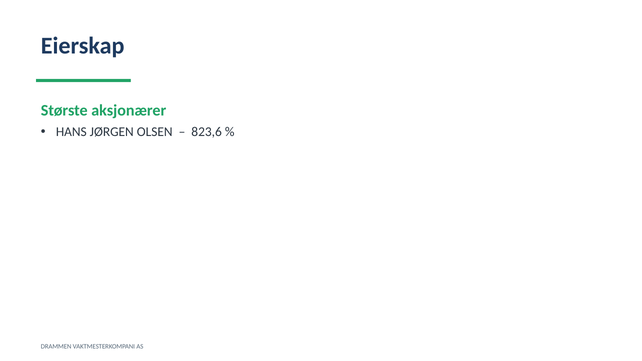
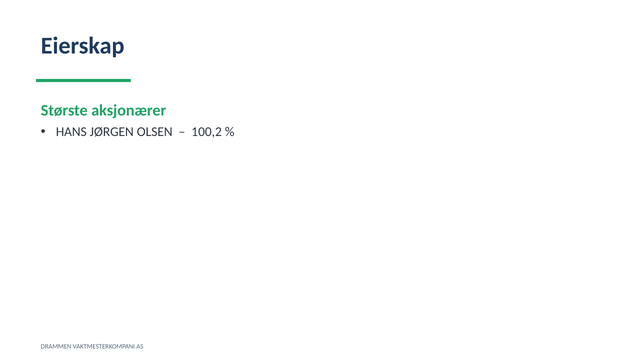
823,6: 823,6 -> 100,2
